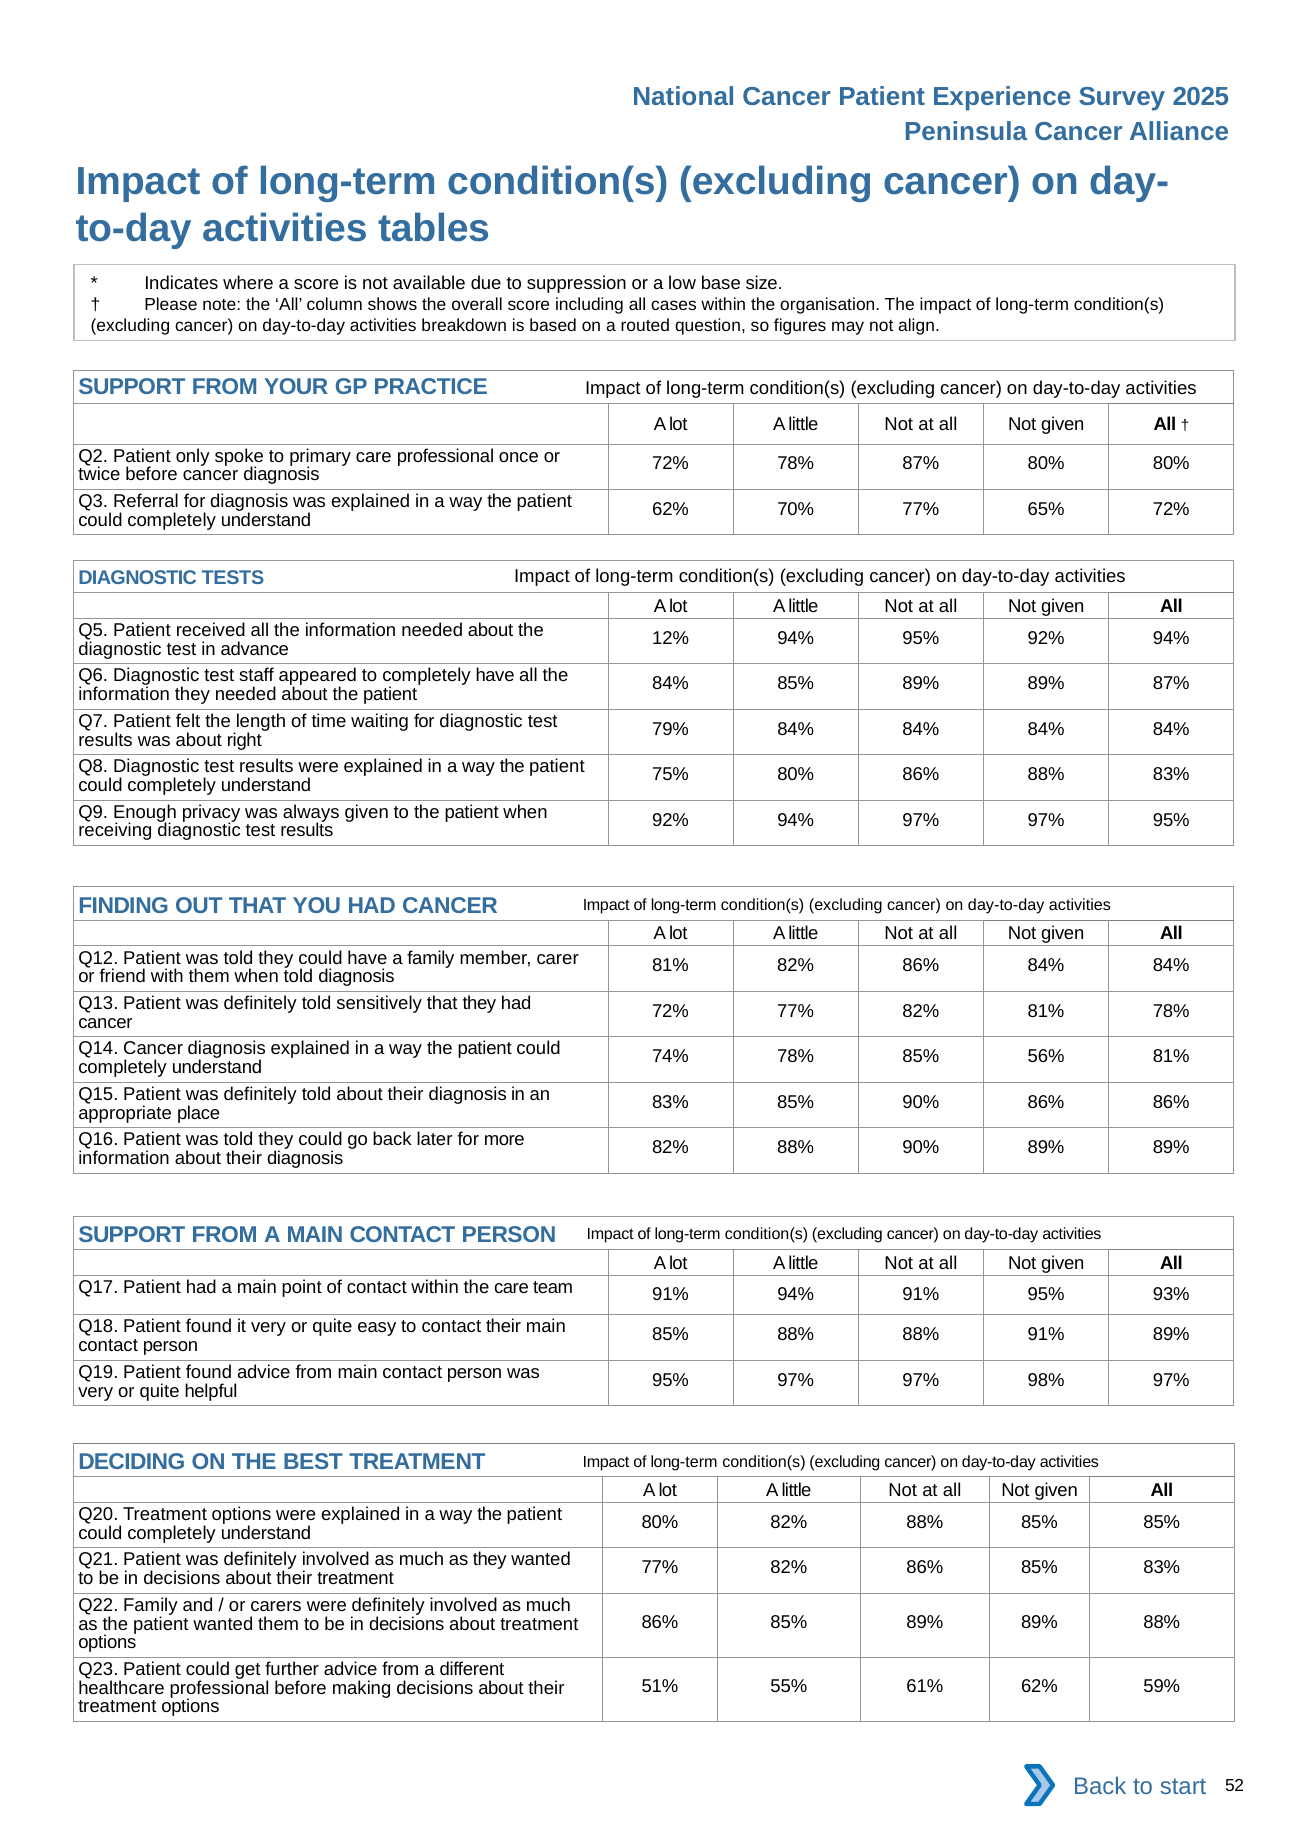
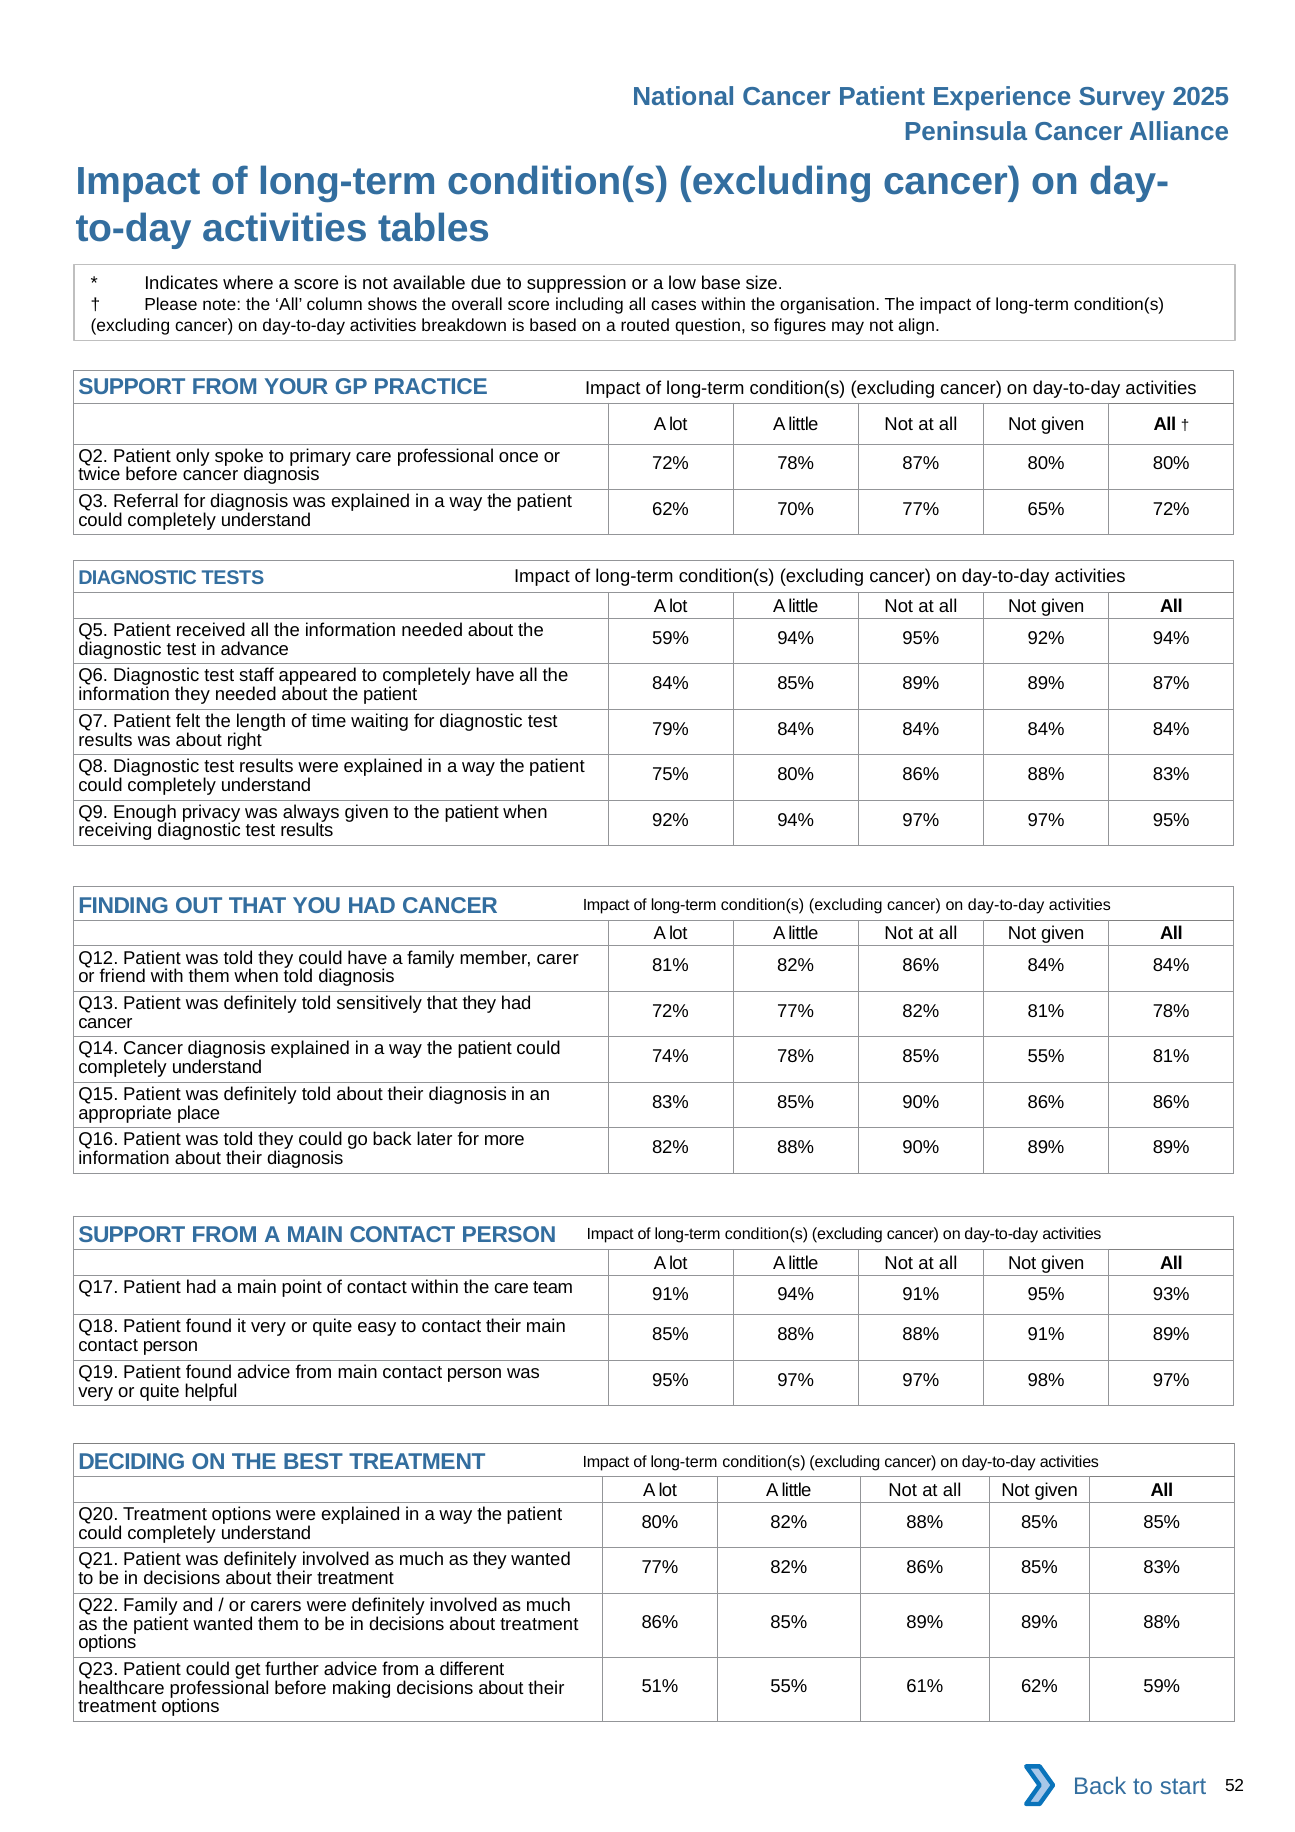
12% at (671, 638): 12% -> 59%
85% 56%: 56% -> 55%
